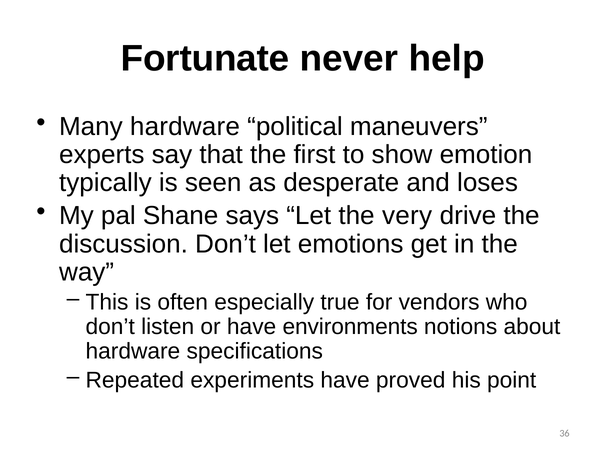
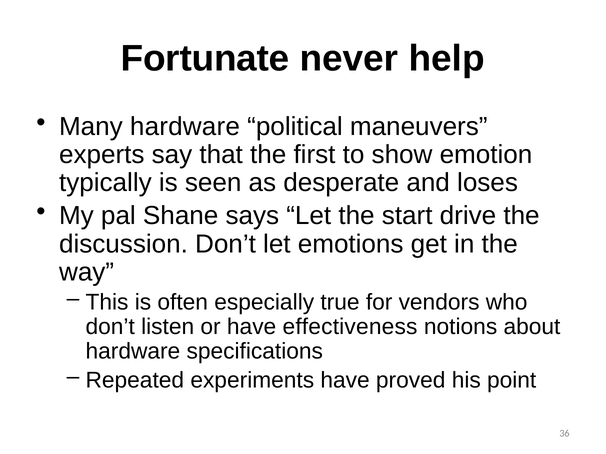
very: very -> start
environments: environments -> effectiveness
